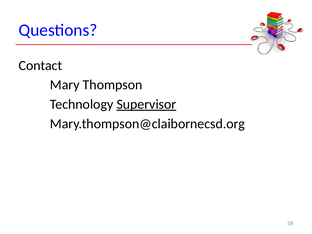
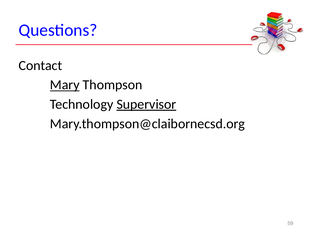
Mary underline: none -> present
